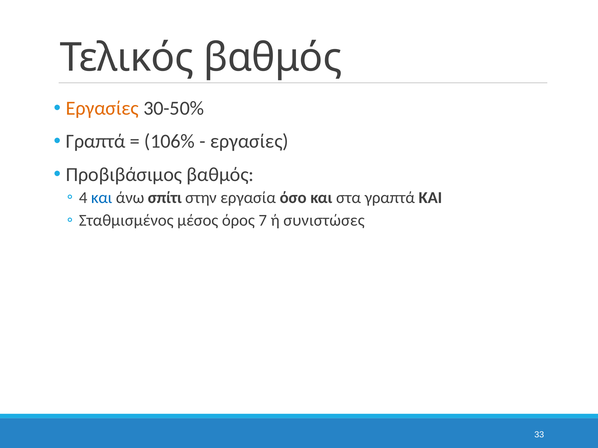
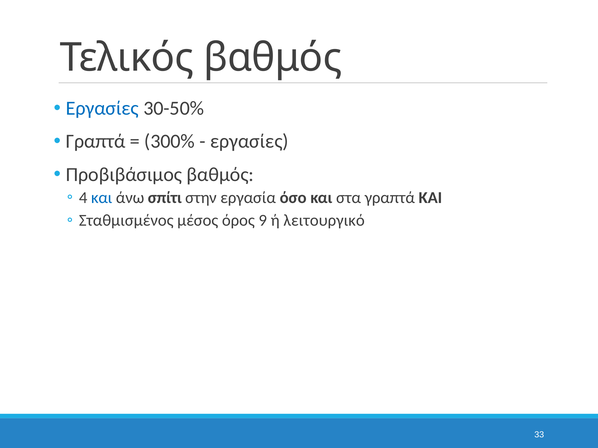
Εργασίες at (102, 108) colour: orange -> blue
106%: 106% -> 300%
7: 7 -> 9
συνιστώσες: συνιστώσες -> λειτουργικό
